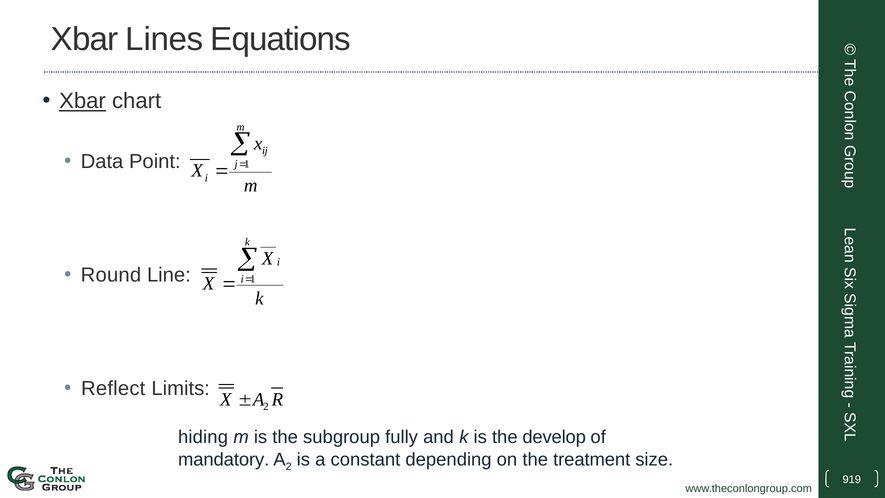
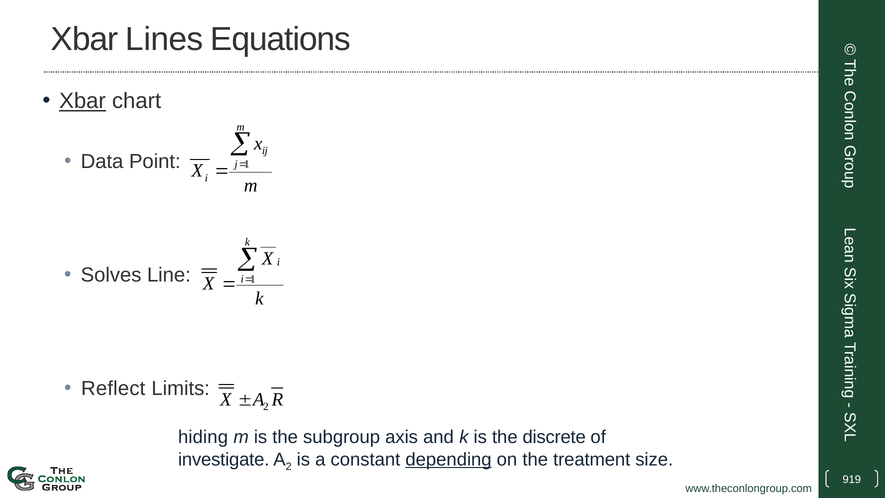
Round: Round -> Solves
fully: fully -> axis
develop: develop -> discrete
mandatory: mandatory -> investigate
depending underline: none -> present
